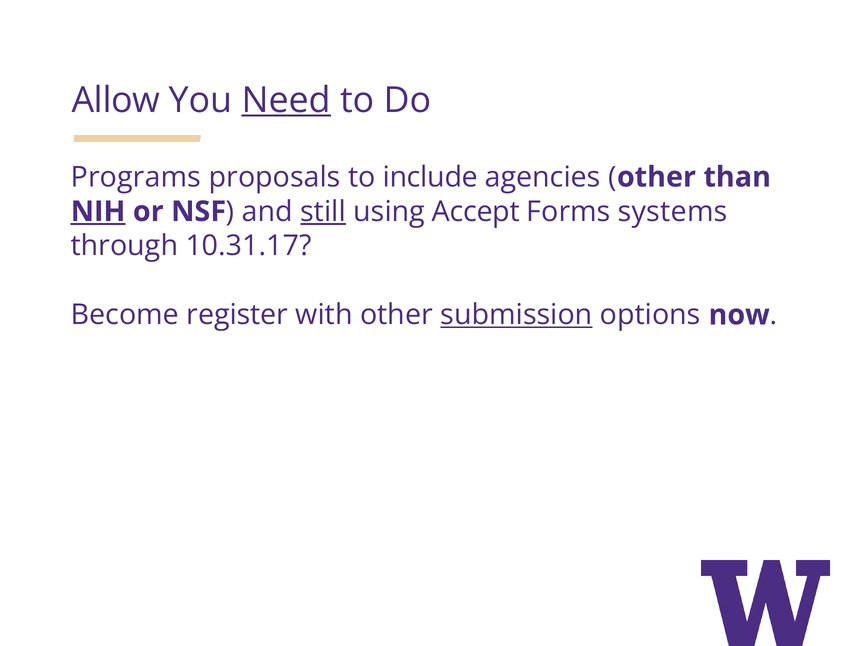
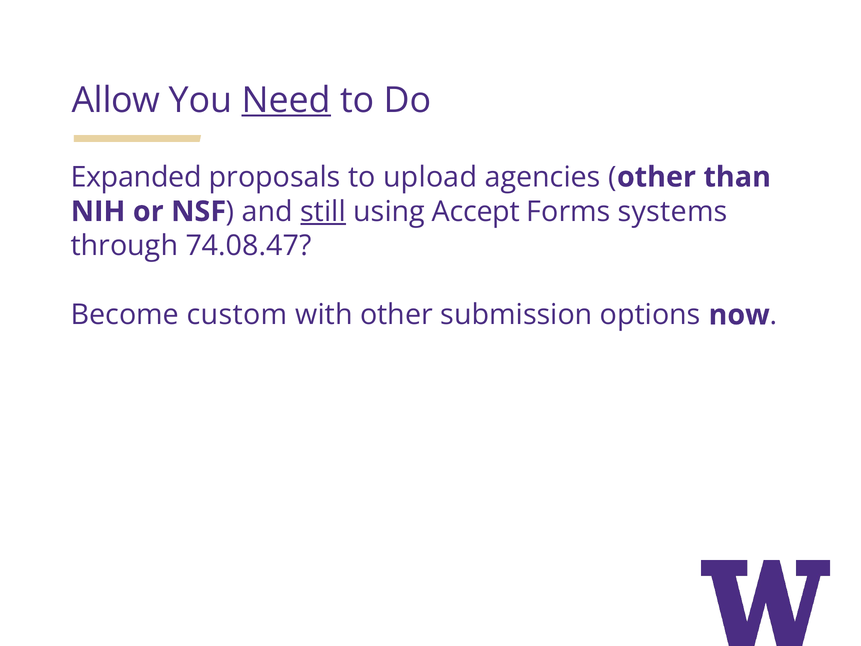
Programs: Programs -> Expanded
include: include -> upload
NIH underline: present -> none
10.31.17: 10.31.17 -> 74.08.47
register: register -> custom
submission underline: present -> none
